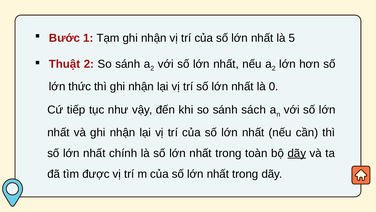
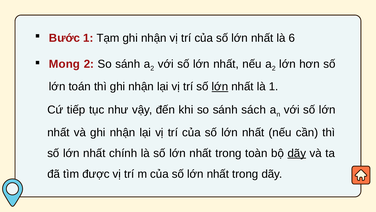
5: 5 -> 6
Thuật: Thuật -> Mong
thức: thức -> toán
lớn at (220, 86) underline: none -> present
là 0: 0 -> 1
